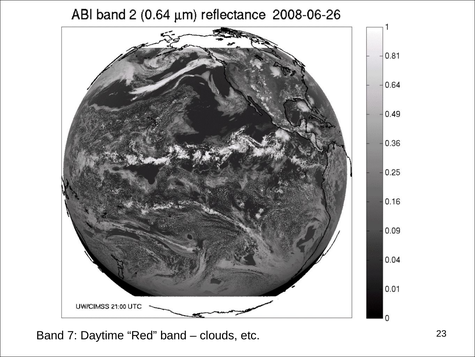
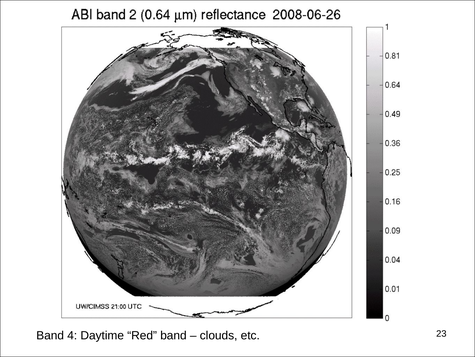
7: 7 -> 4
